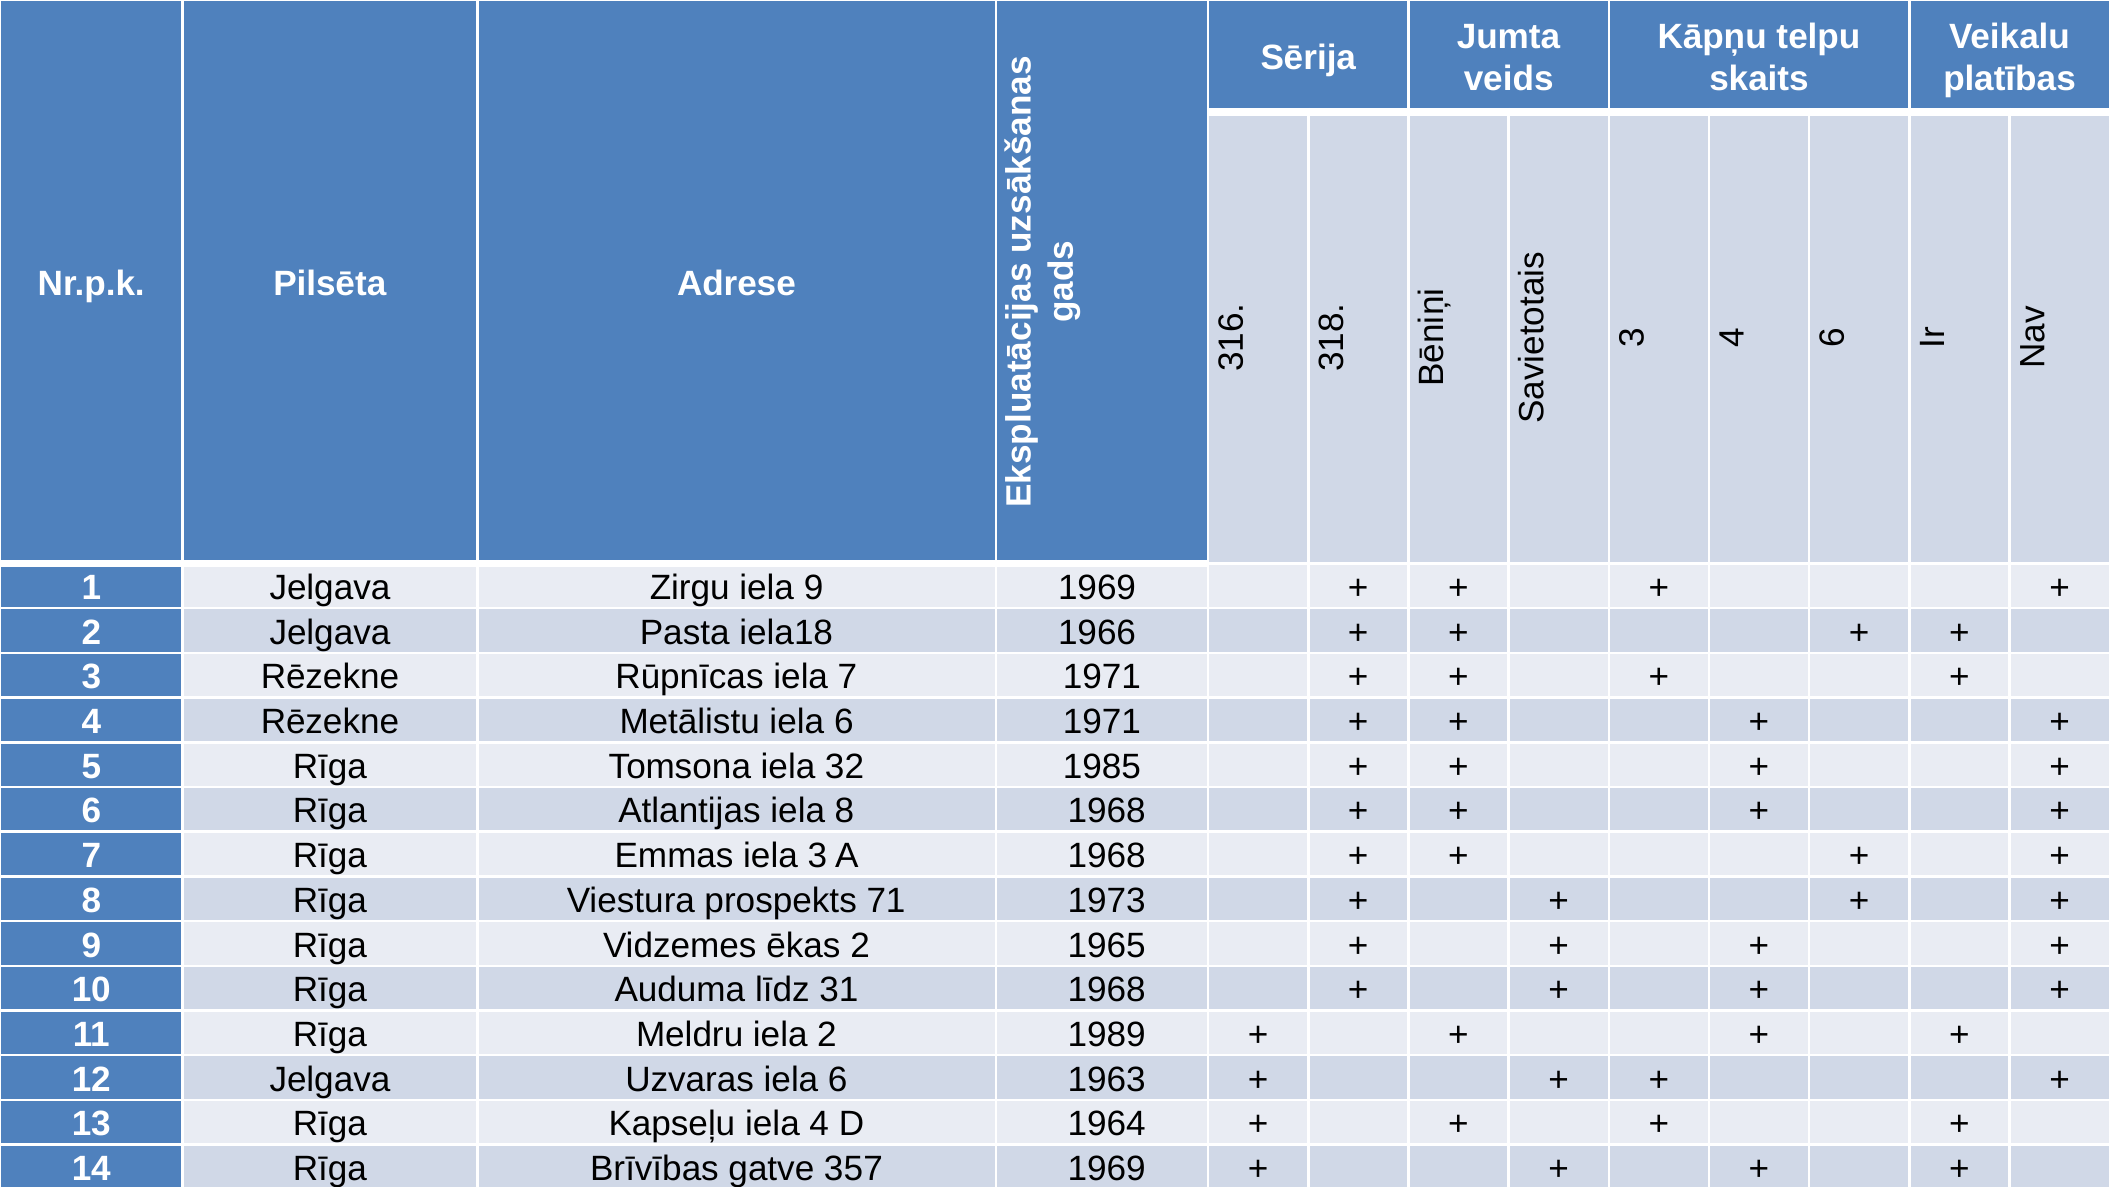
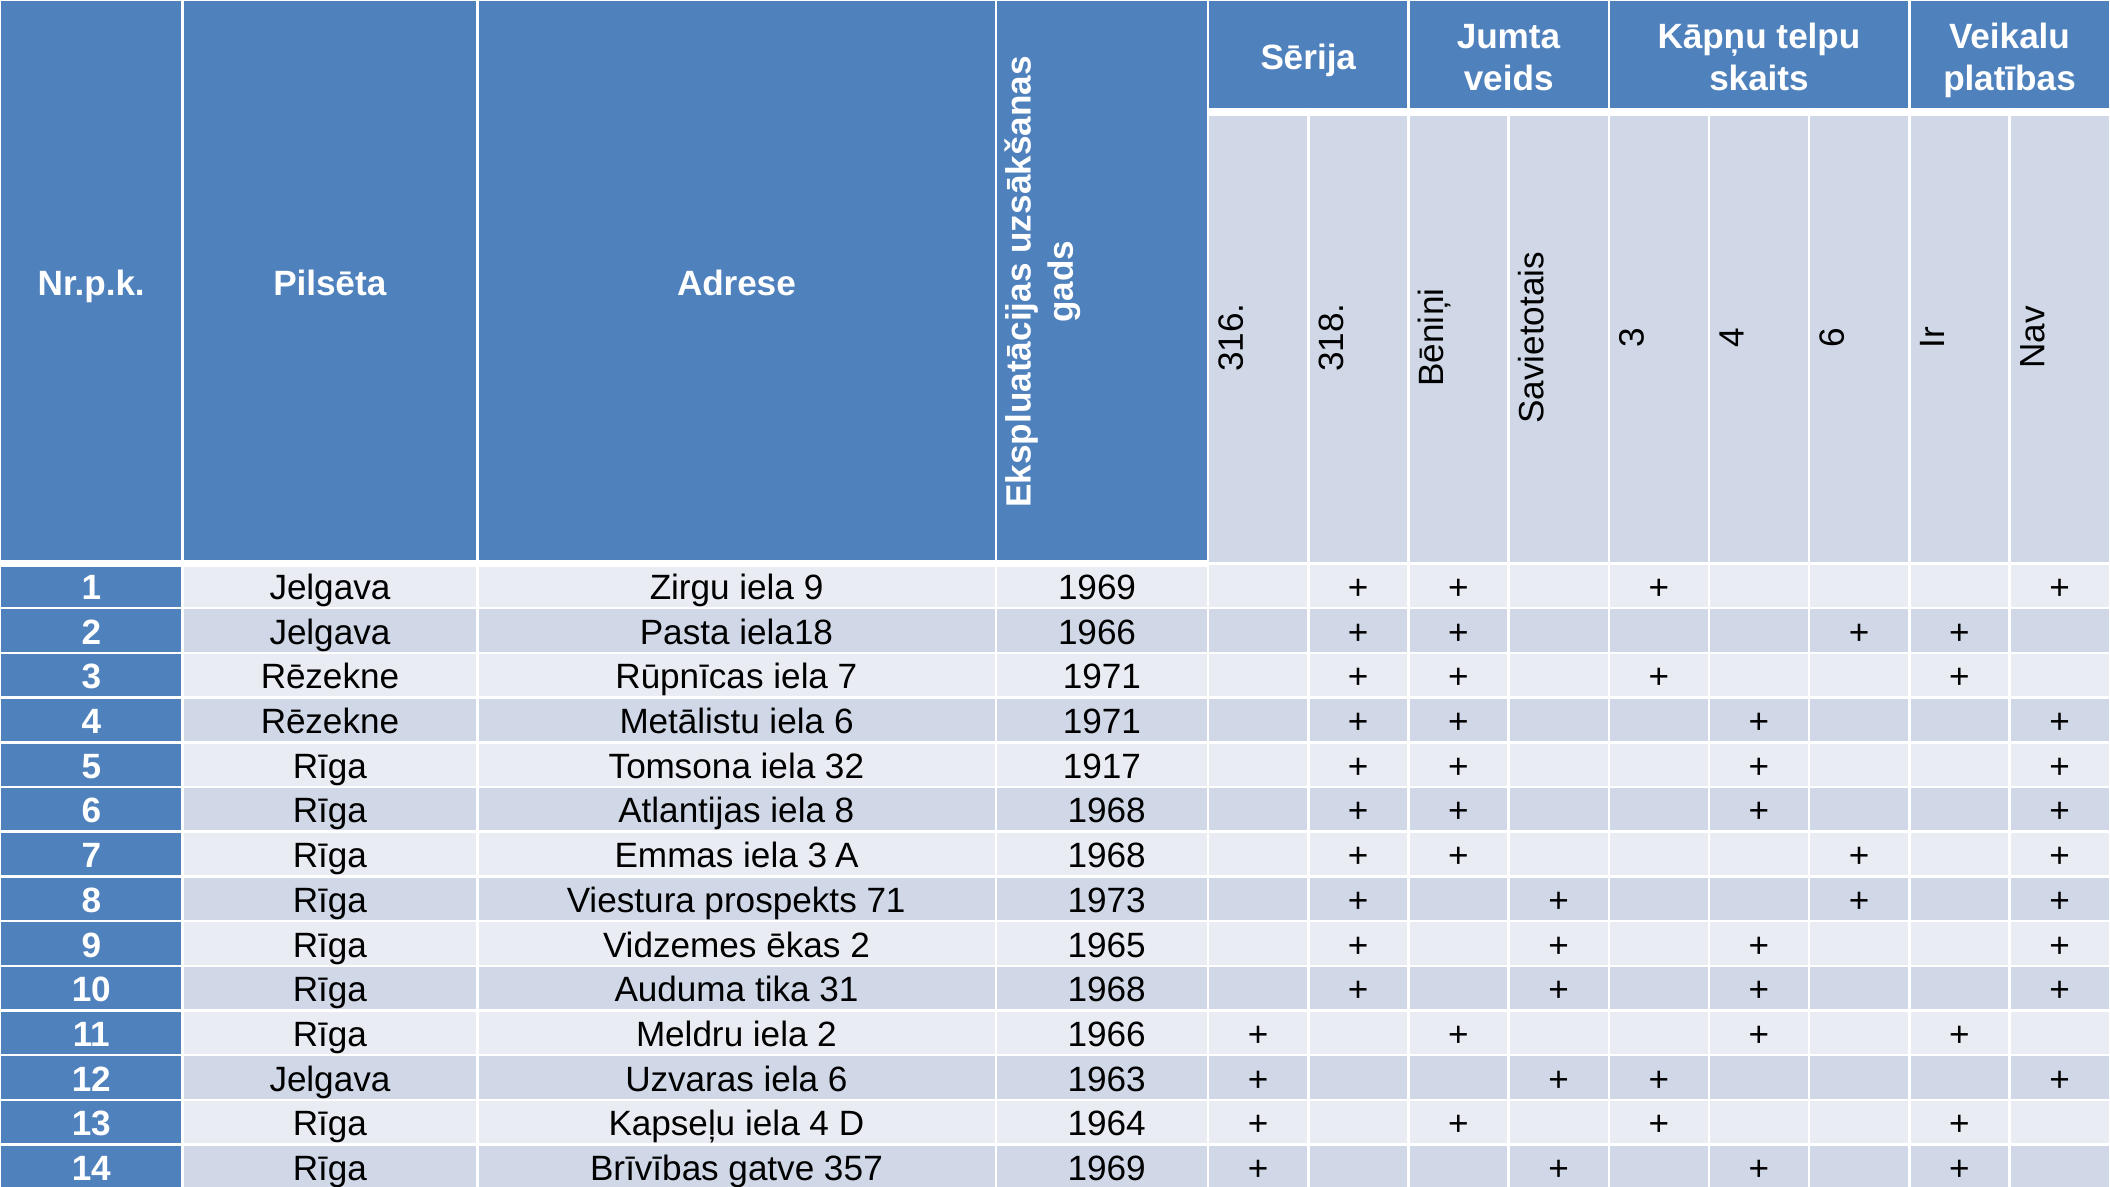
1985: 1985 -> 1917
līdz: līdz -> tika
2 1989: 1989 -> 1966
